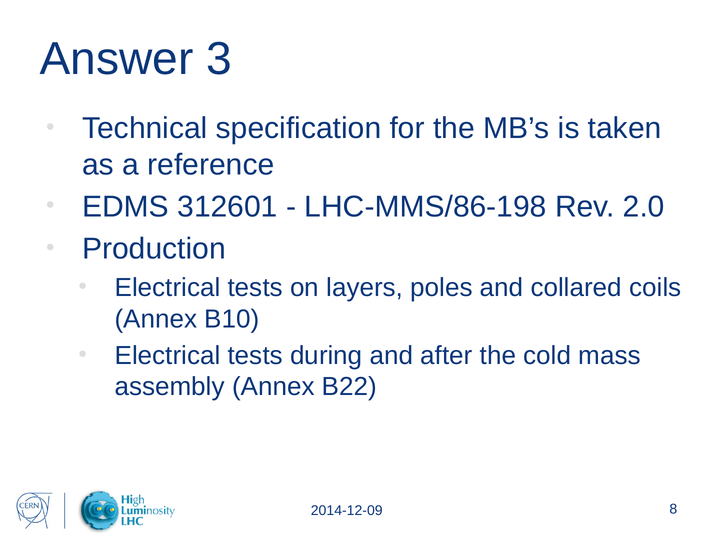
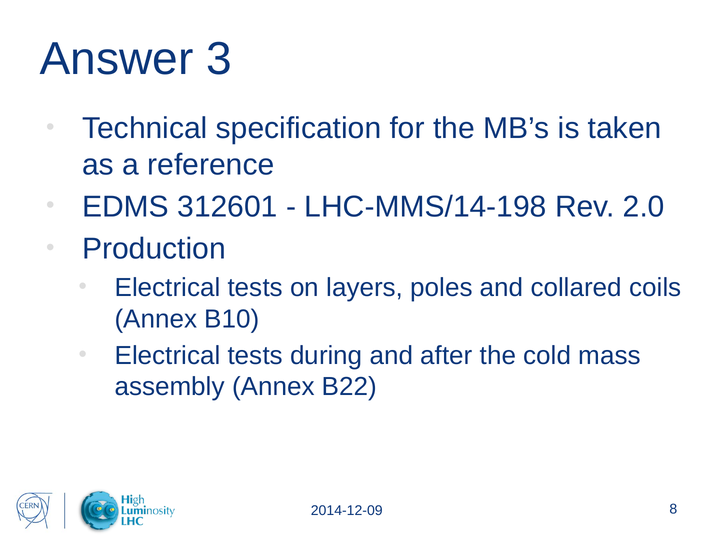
LHC-MMS/86-198: LHC-MMS/86-198 -> LHC-MMS/14-198
